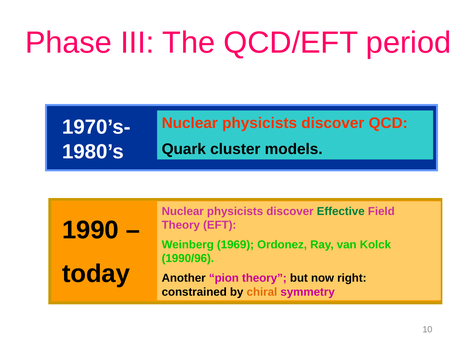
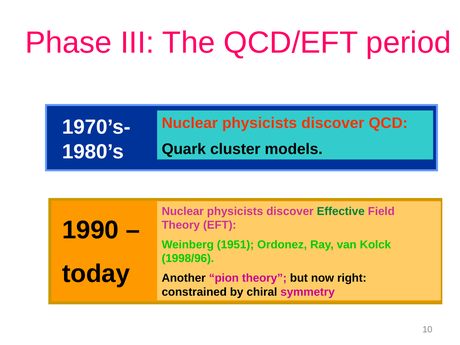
1969: 1969 -> 1951
1990/96: 1990/96 -> 1998/96
chiral colour: orange -> black
